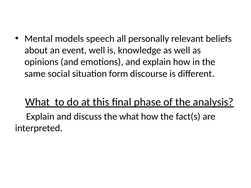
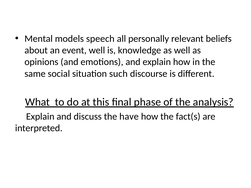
form: form -> such
the what: what -> have
